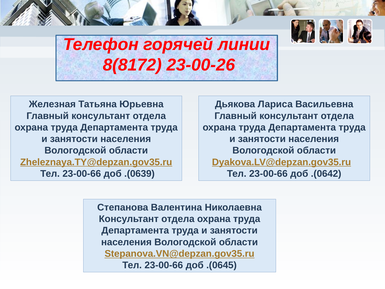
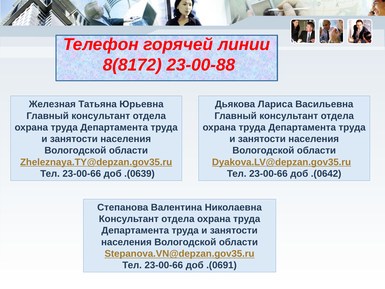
23-00-26: 23-00-26 -> 23-00-88
.(0645: .(0645 -> .(0691
